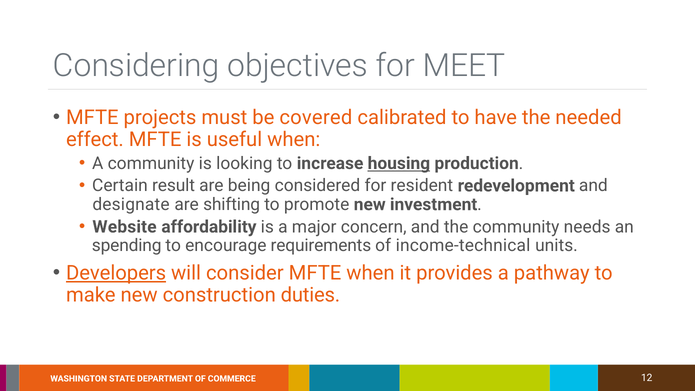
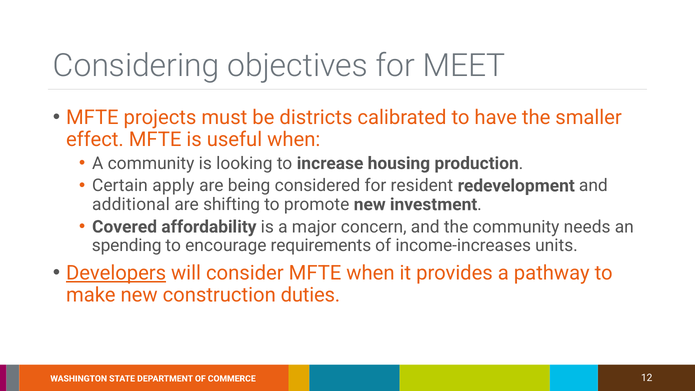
covered: covered -> districts
needed: needed -> smaller
housing underline: present -> none
result: result -> apply
designate: designate -> additional
Website: Website -> Covered
income-technical: income-technical -> income-increases
